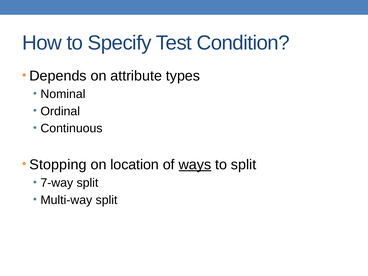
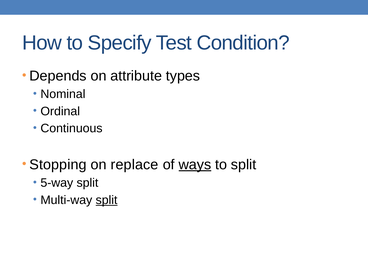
location: location -> replace
7-way: 7-way -> 5-way
split at (107, 200) underline: none -> present
